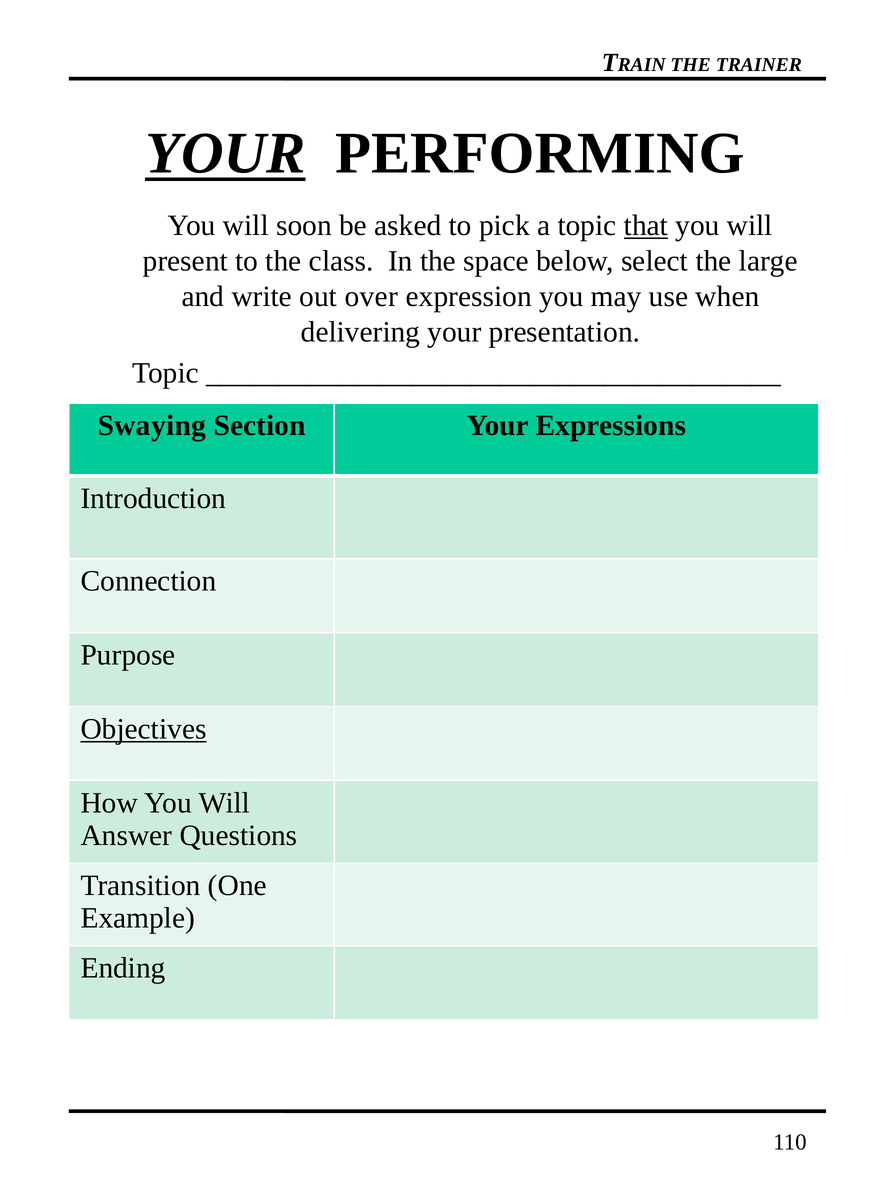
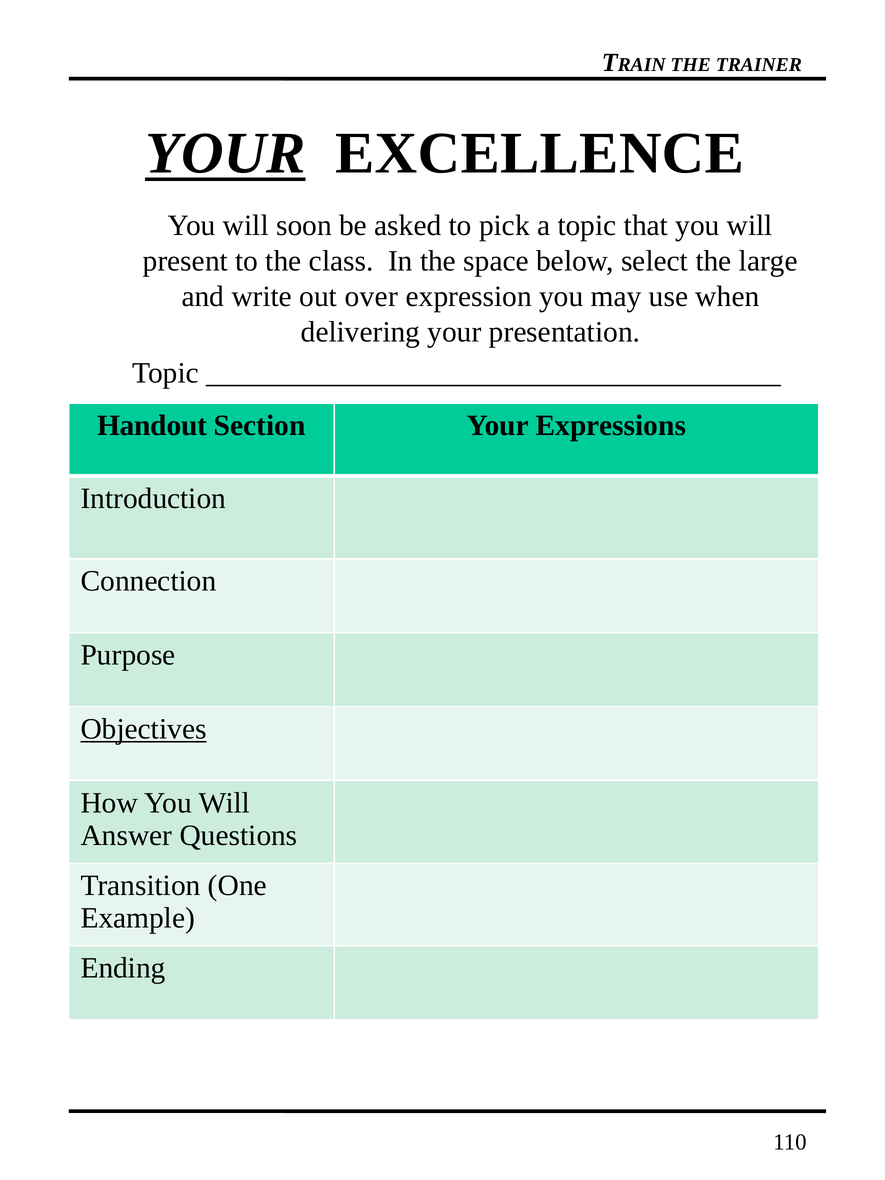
PERFORMING: PERFORMING -> EXCELLENCE
that underline: present -> none
Swaying: Swaying -> Handout
